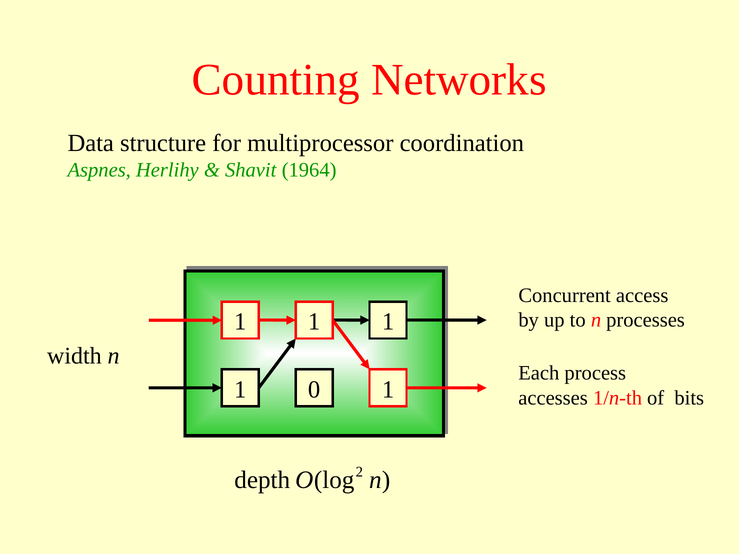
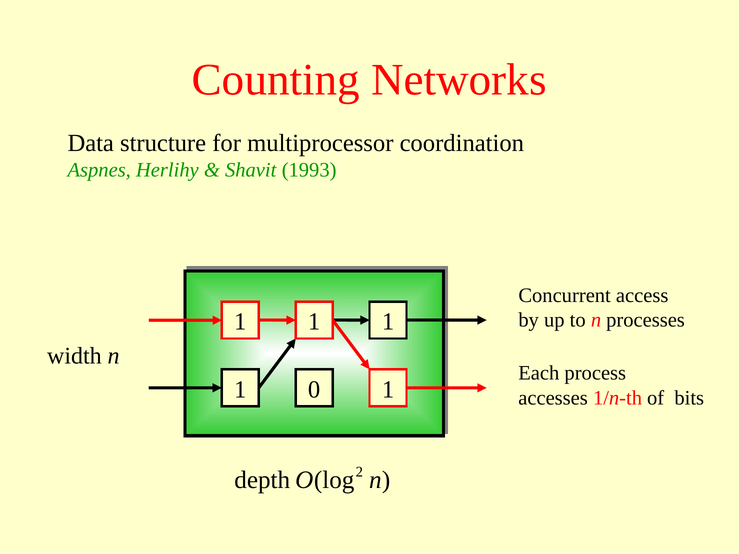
1964: 1964 -> 1993
